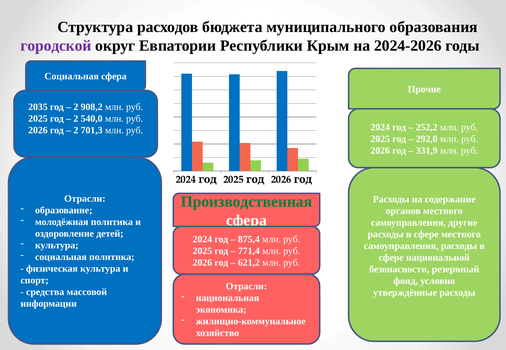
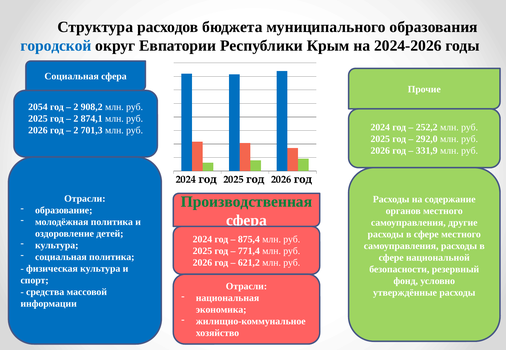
городской colour: purple -> blue
2035: 2035 -> 2054
540,0: 540,0 -> 874,1
